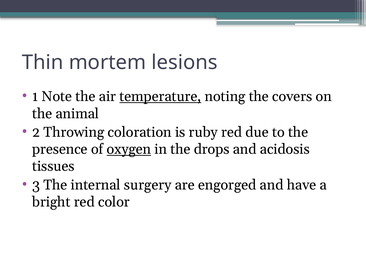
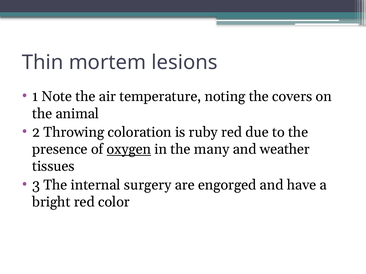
temperature underline: present -> none
drops: drops -> many
acidosis: acidosis -> weather
